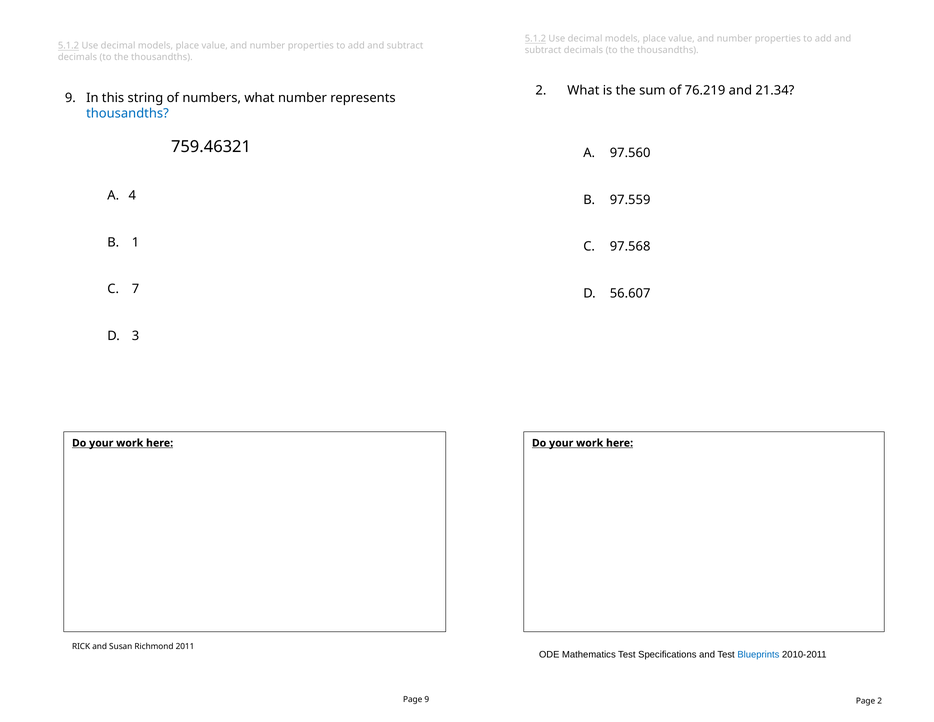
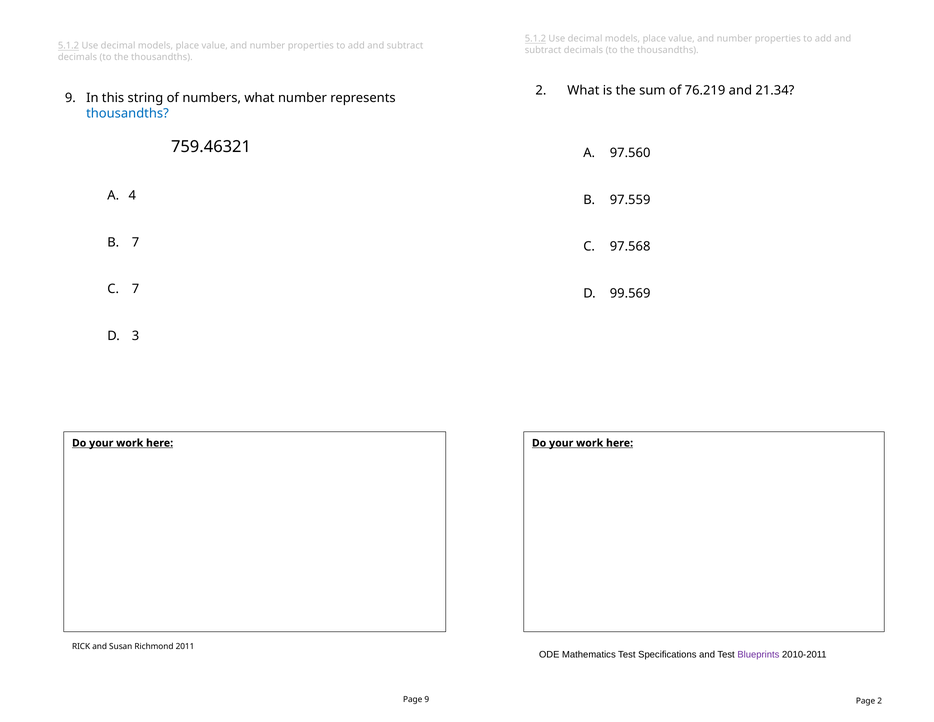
1 at (136, 242): 1 -> 7
56.607: 56.607 -> 99.569
Blueprints colour: blue -> purple
